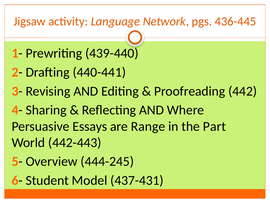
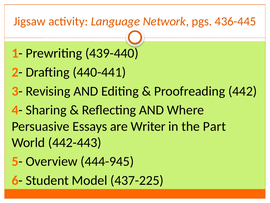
Range: Range -> Writer
444-245: 444-245 -> 444-945
437-431: 437-431 -> 437-225
